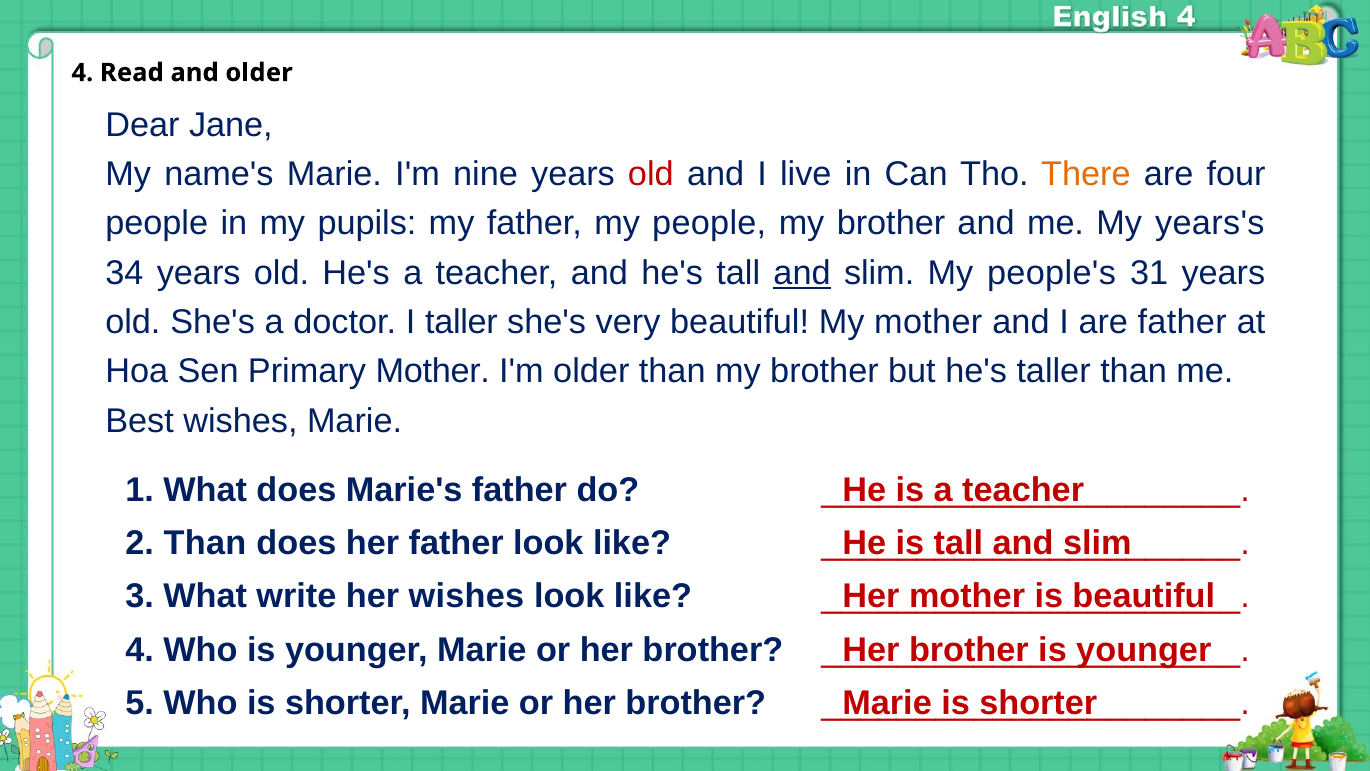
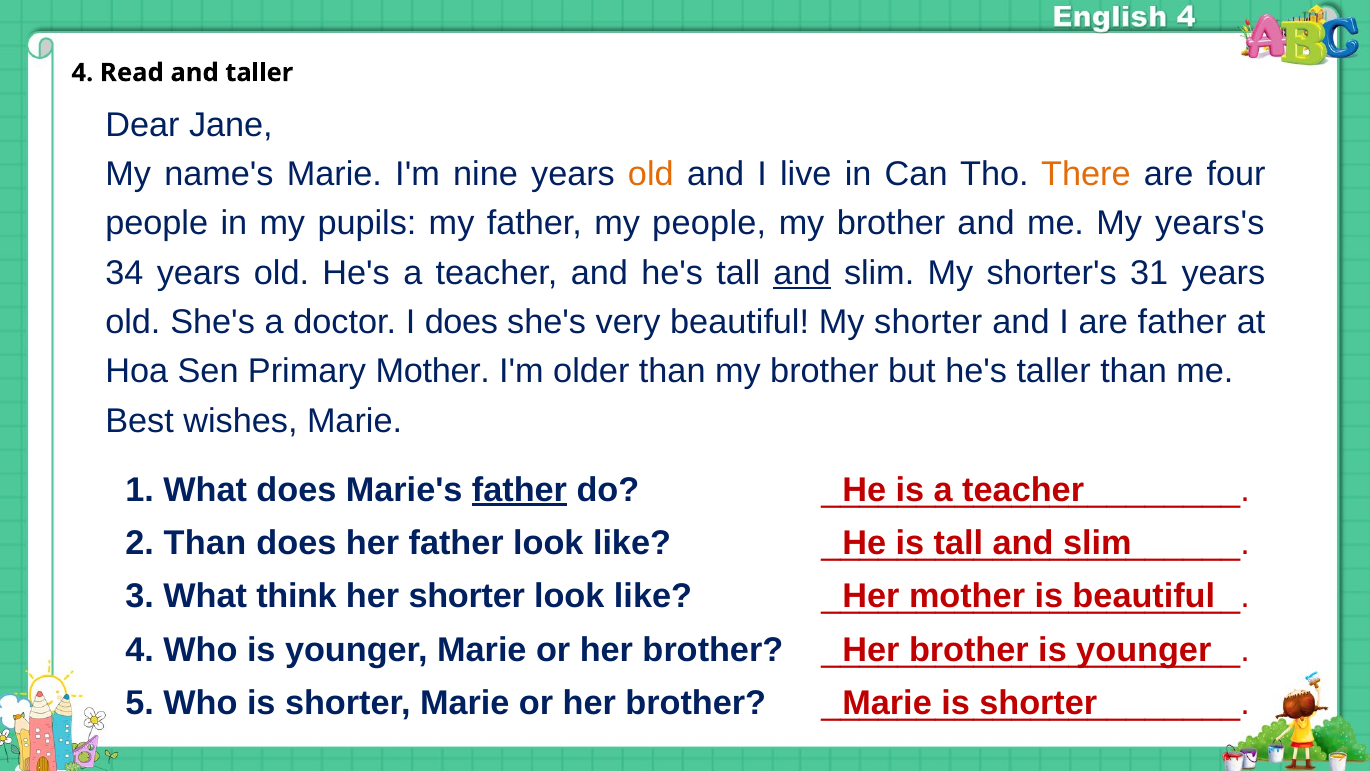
and older: older -> taller
old at (651, 174) colour: red -> orange
people's: people's -> shorter's
I taller: taller -> does
My mother: mother -> shorter
father at (519, 489) underline: none -> present
write: write -> think
her wishes: wishes -> shorter
